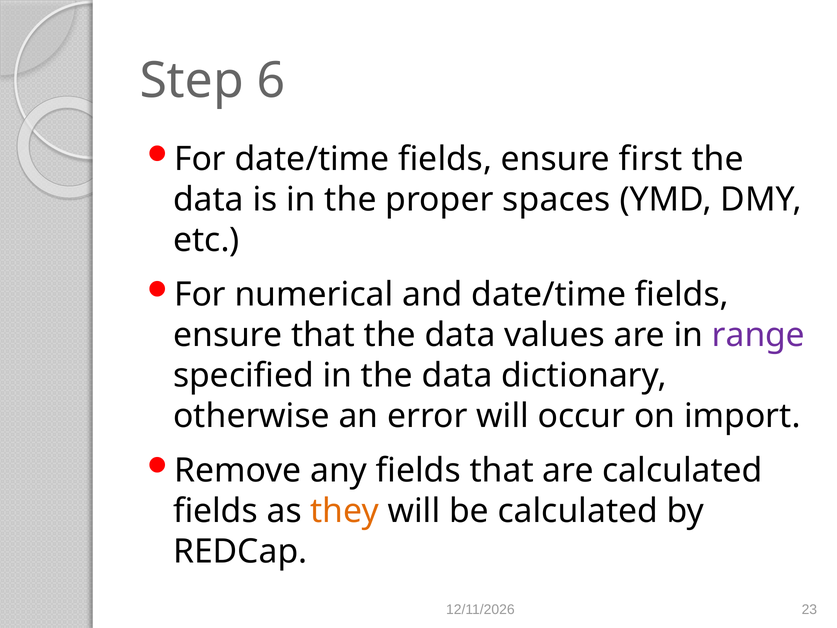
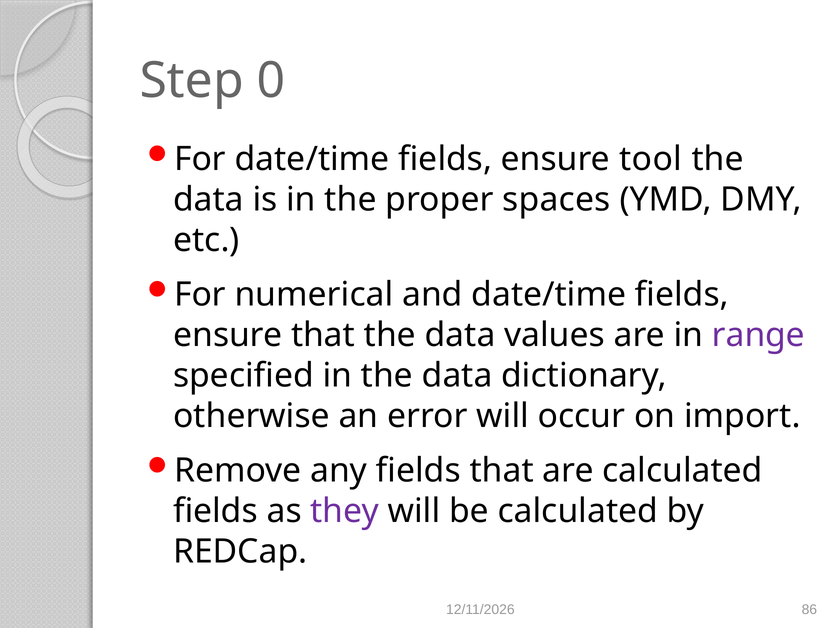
6: 6 -> 0
first: first -> tool
they colour: orange -> purple
23: 23 -> 86
